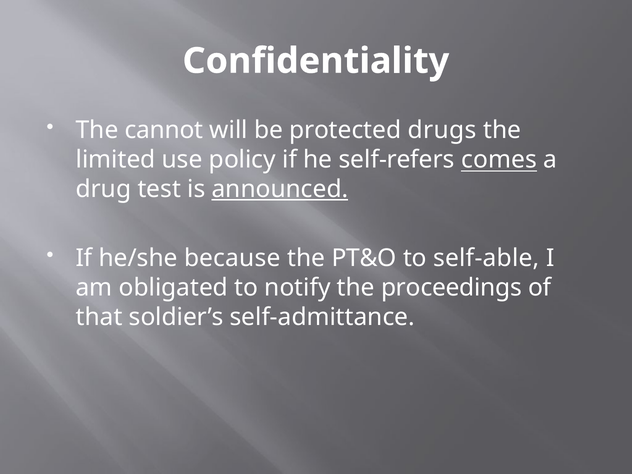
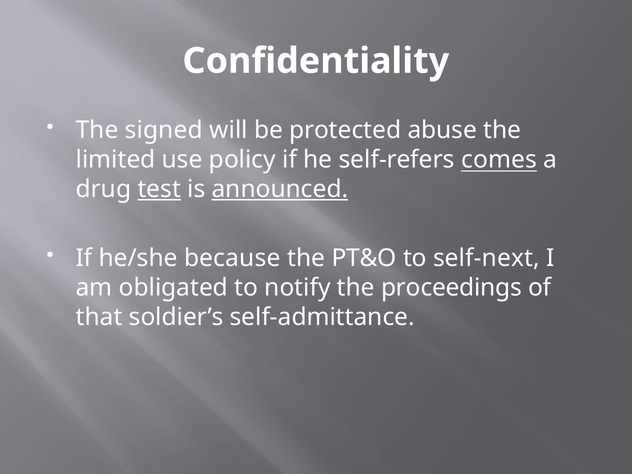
cannot: cannot -> signed
drugs: drugs -> abuse
test underline: none -> present
self-able: self-able -> self-next
